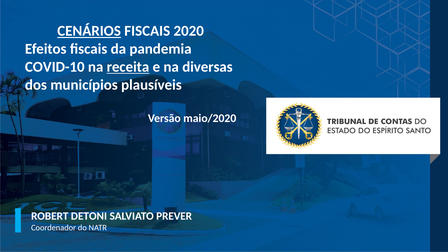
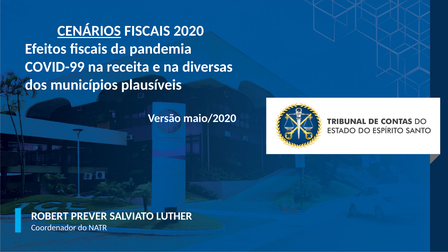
COVID-10: COVID-10 -> COVID-99
receita underline: present -> none
DETONI: DETONI -> PREVER
PREVER: PREVER -> LUTHER
